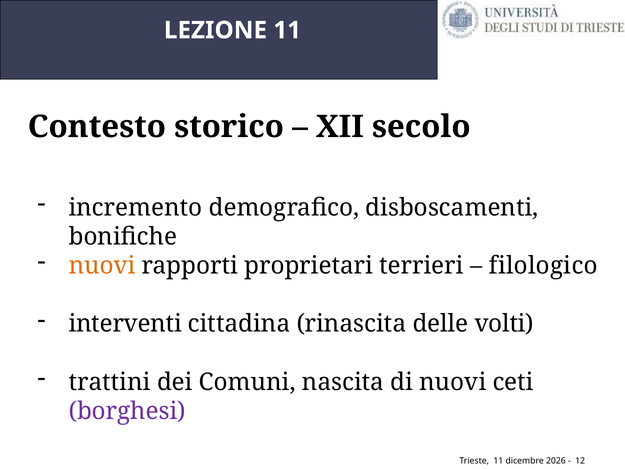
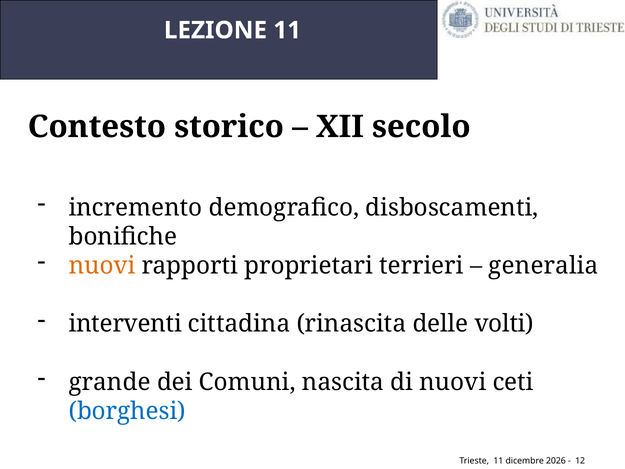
filologico: filologico -> generalia
trattini: trattini -> grande
borghesi colour: purple -> blue
